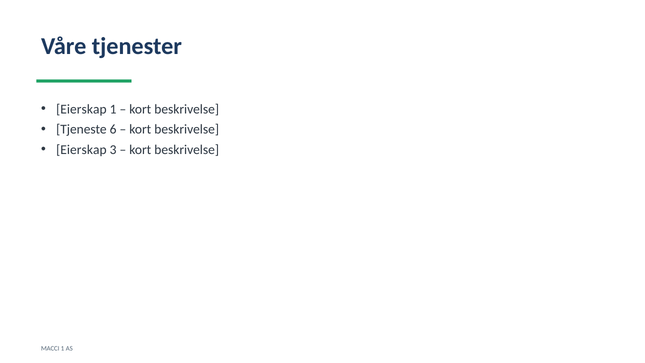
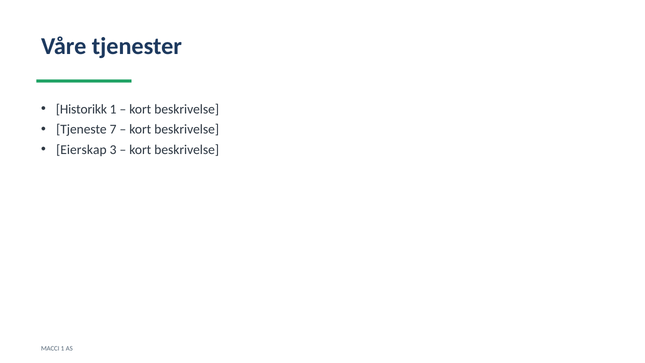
Eierskap at (81, 109): Eierskap -> Historikk
6: 6 -> 7
